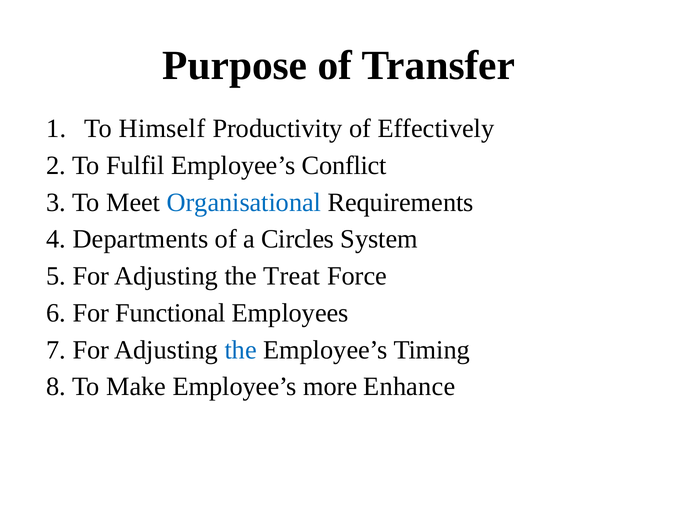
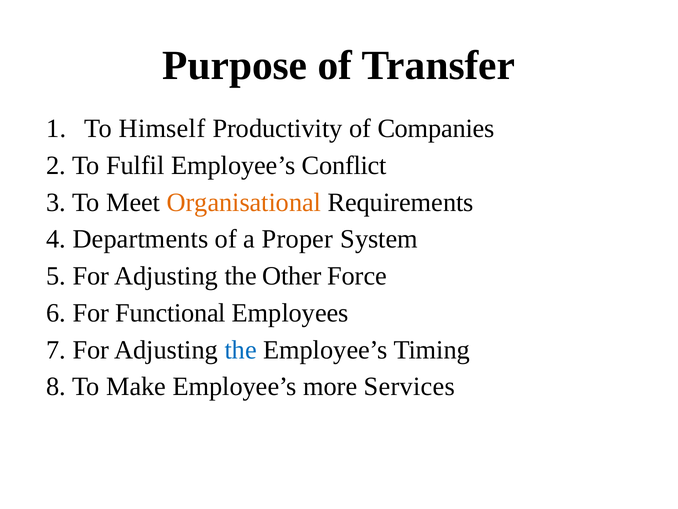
Effectively: Effectively -> Companies
Organisational colour: blue -> orange
Circles: Circles -> Proper
Treat: Treat -> Other
Enhance: Enhance -> Services
